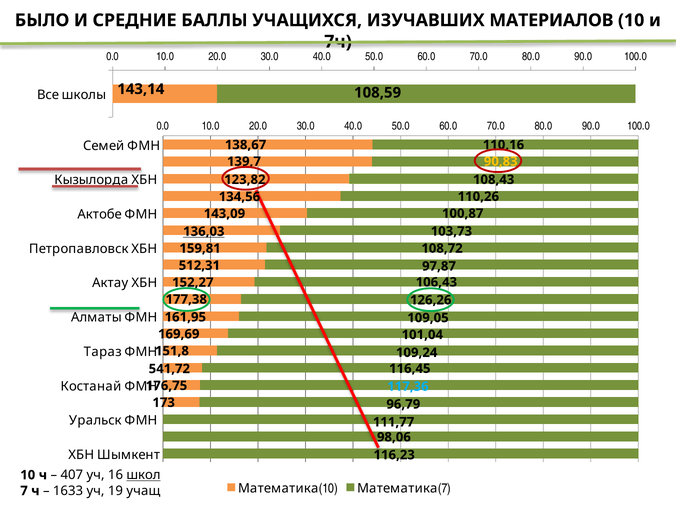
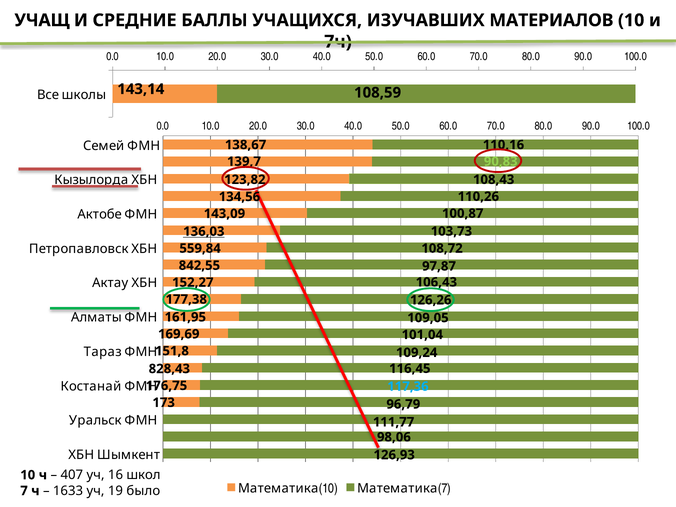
БЫЛО: БЫЛО -> УЧАЩ
90,83 colour: yellow -> light green
159,81: 159,81 -> 559,84
512,31: 512,31 -> 842,55
541,72: 541,72 -> 828,43
116,23: 116,23 -> 126,93
школ underline: present -> none
учащ: учащ -> было
